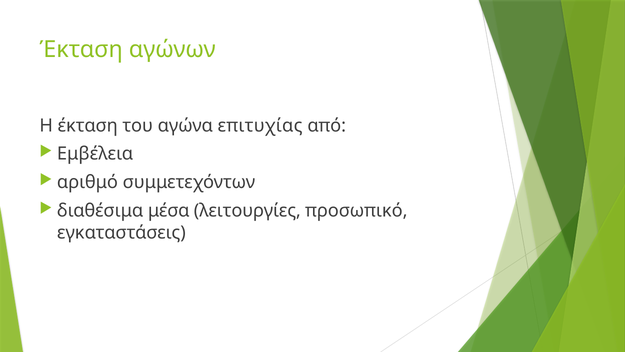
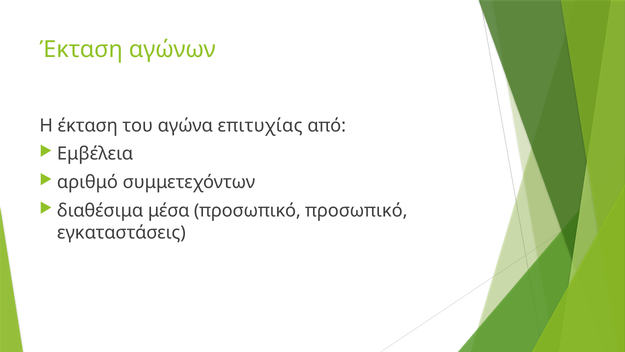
μέσα λειτουργίες: λειτουργίες -> προσωπικό
